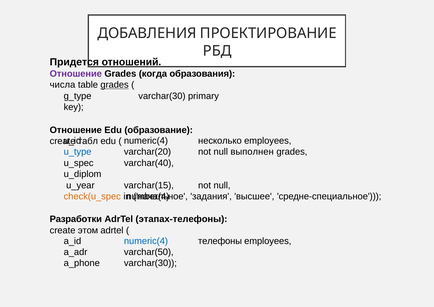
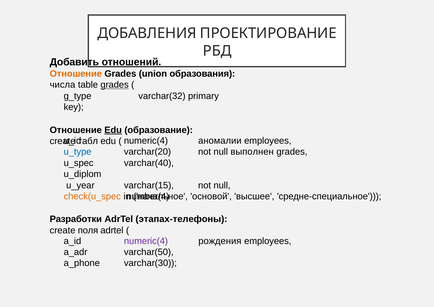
Придется: Придется -> Добавить
Отношение at (76, 74) colour: purple -> orange
когда: когда -> union
g_type varchar(30: varchar(30 -> varchar(32
Edu at (113, 130) underline: none -> present
несколько: несколько -> аномалии
задания: задания -> основой
этом: этом -> поля
numeric(4 at (146, 241) colour: blue -> purple
телефоны: телефоны -> рождения
